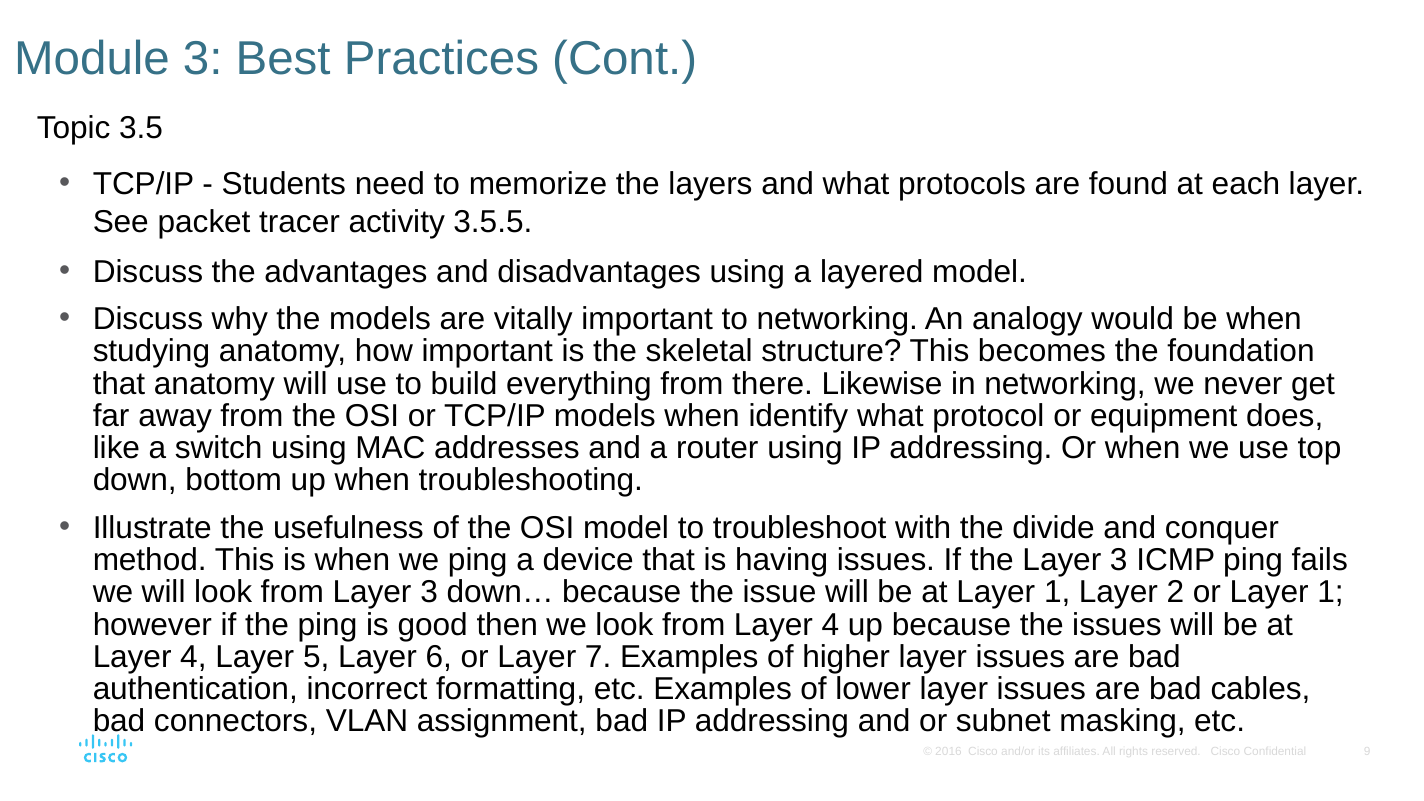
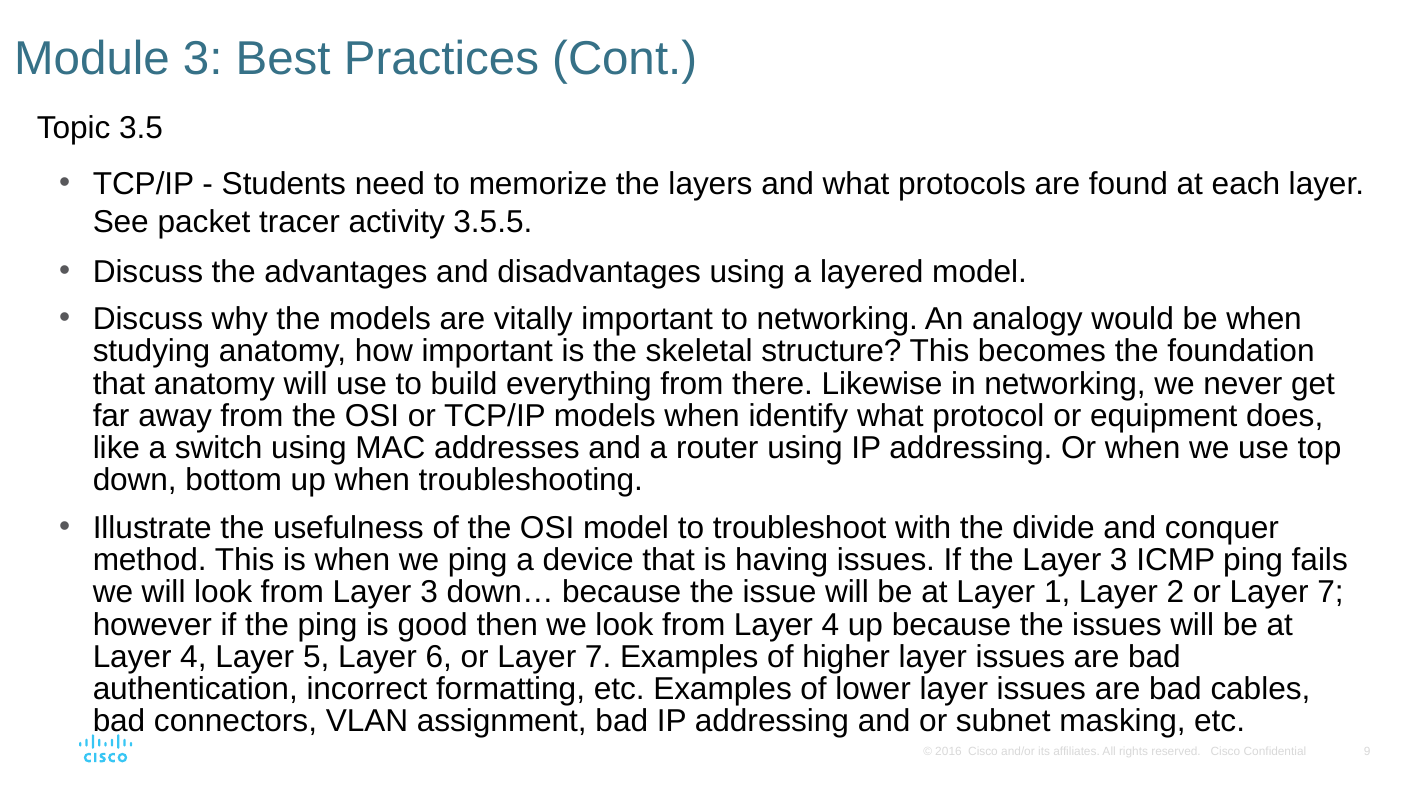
2 or Layer 1: 1 -> 7
